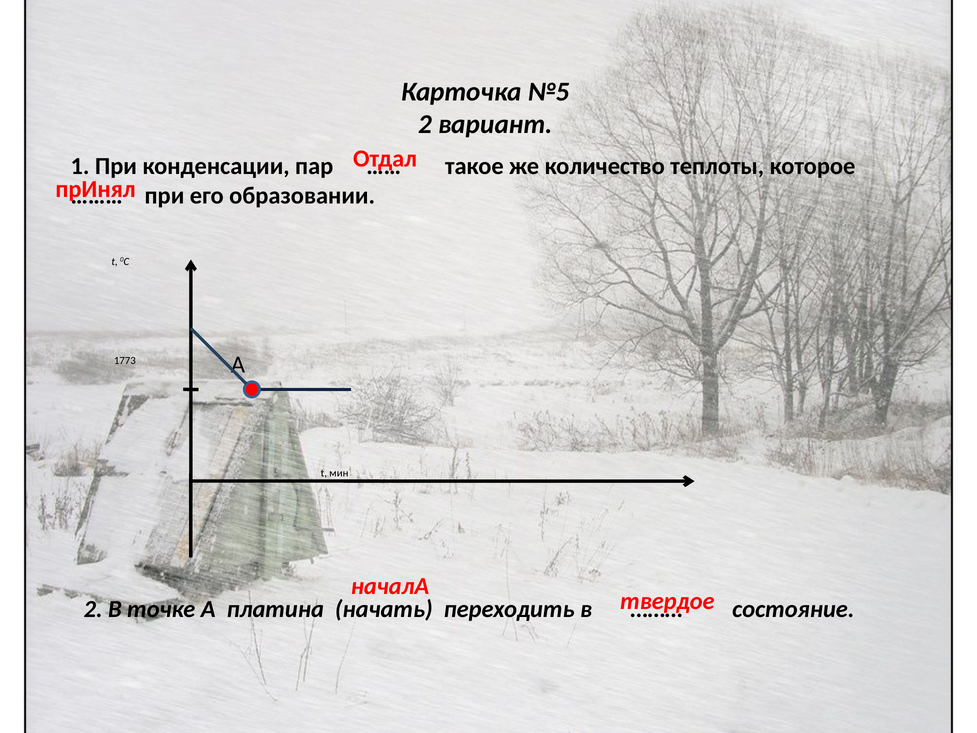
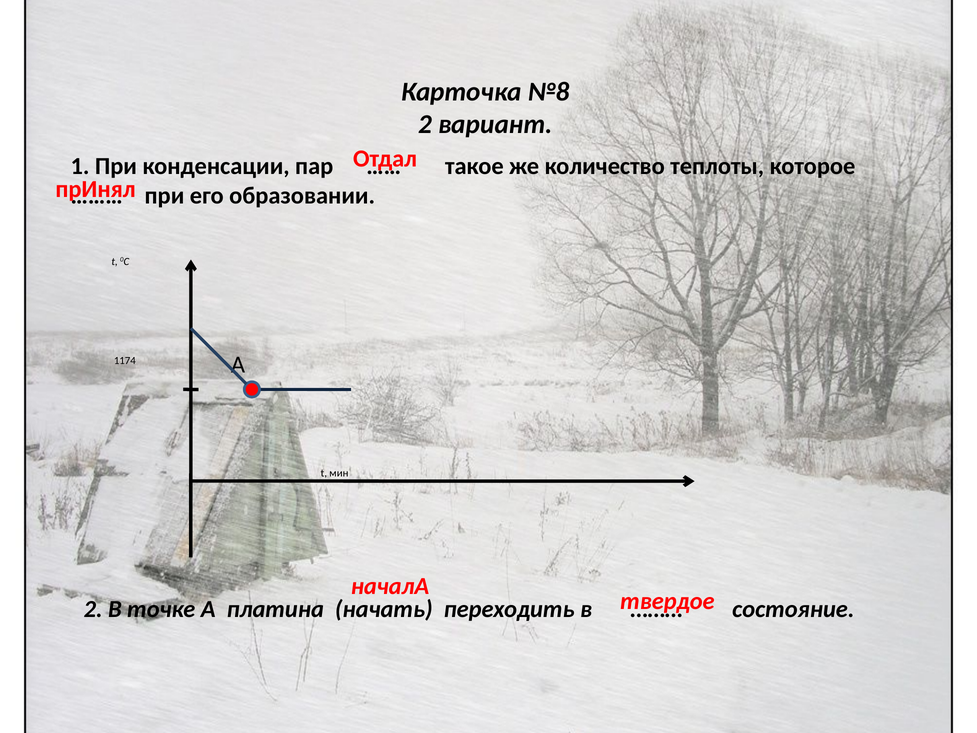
№5: №5 -> №8
1773: 1773 -> 1174
